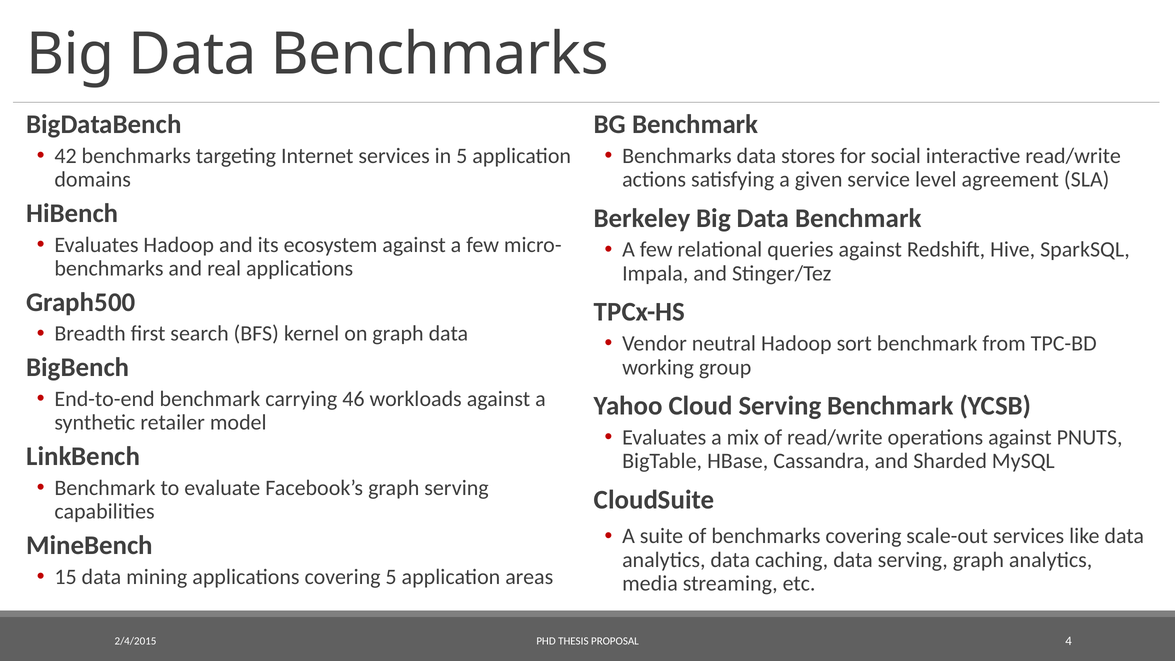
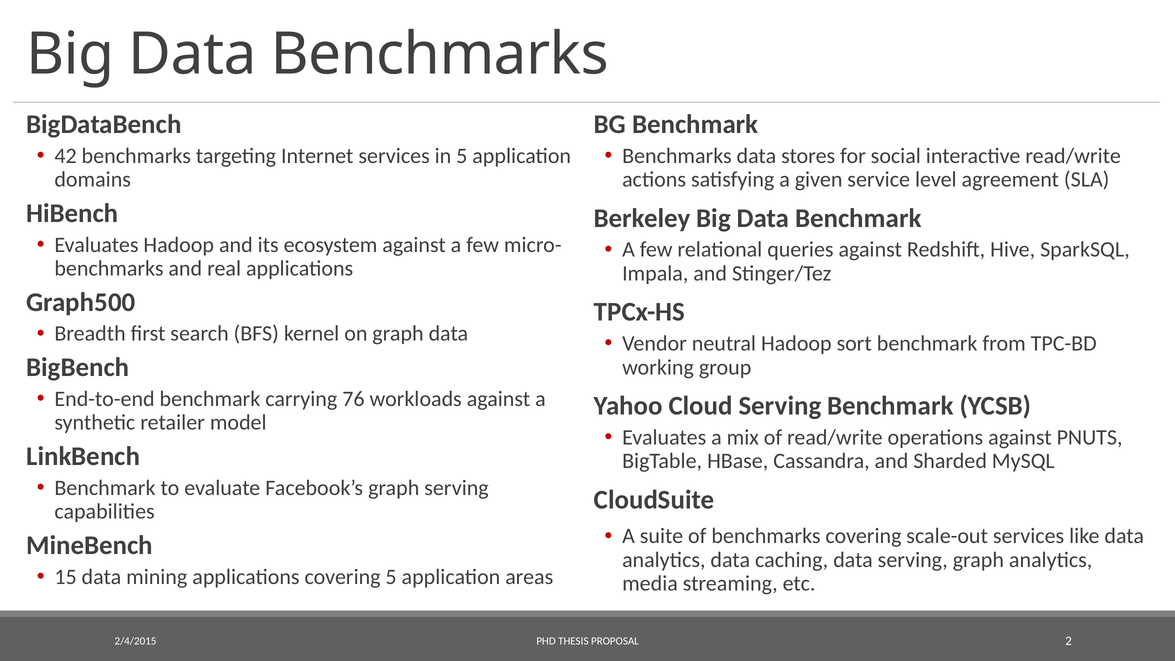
46: 46 -> 76
4: 4 -> 2
